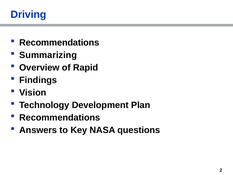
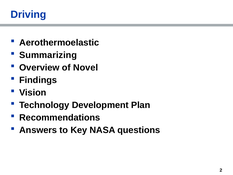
Recommendations at (59, 42): Recommendations -> Aerothermoelastic
Rapid: Rapid -> Novel
